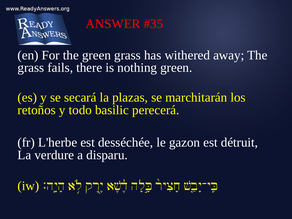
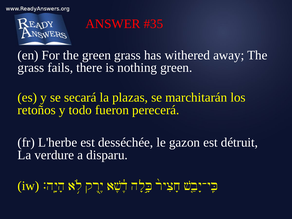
basilic: basilic -> fueron
